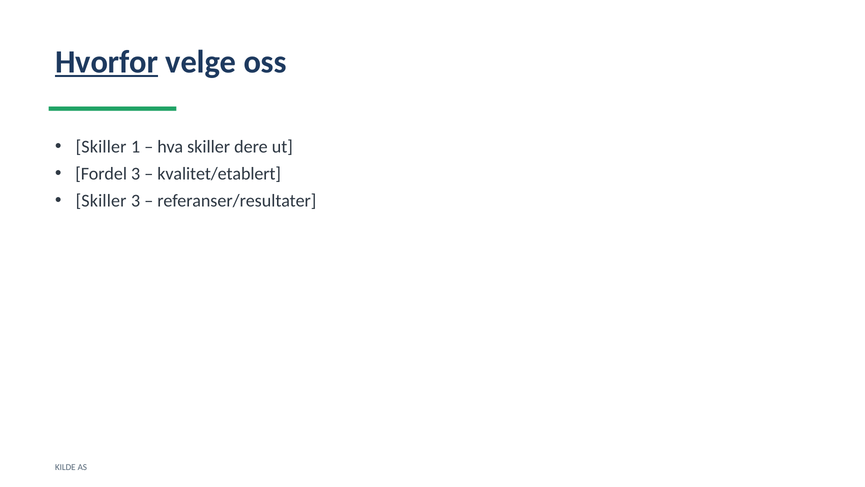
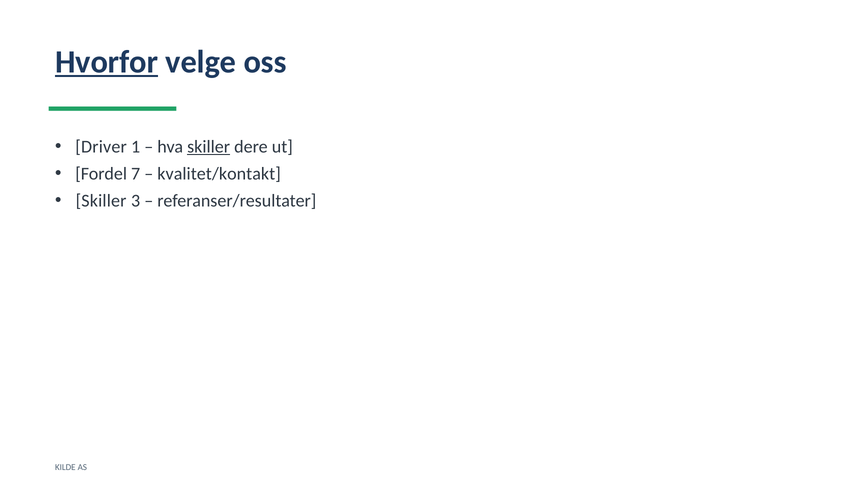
Skiller at (101, 147): Skiller -> Driver
skiller at (209, 147) underline: none -> present
Fordel 3: 3 -> 7
kvalitet/etablert: kvalitet/etablert -> kvalitet/kontakt
